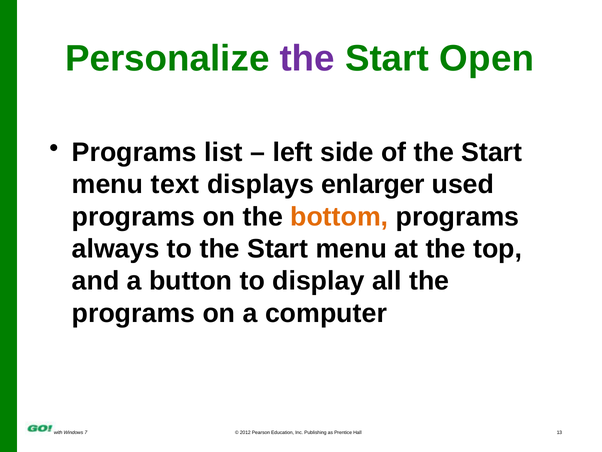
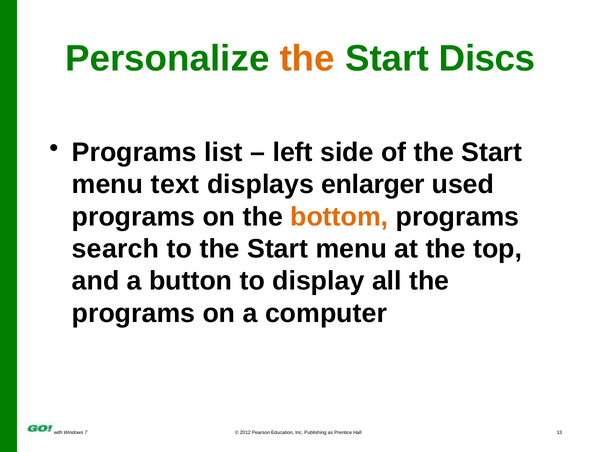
the at (307, 59) colour: purple -> orange
Open: Open -> Discs
always: always -> search
